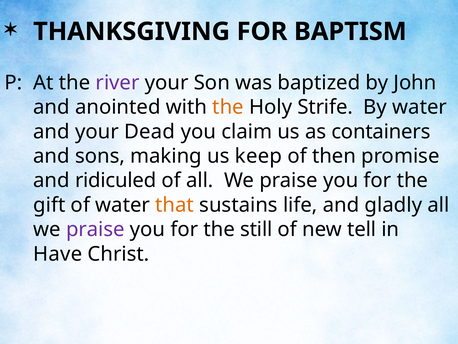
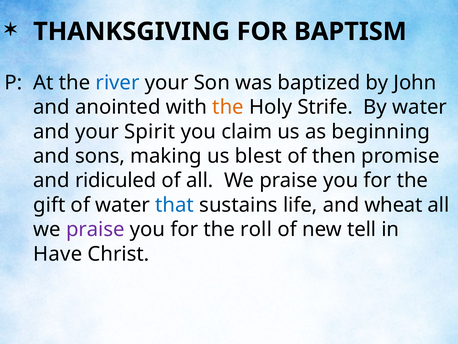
river colour: purple -> blue
Dead: Dead -> Spirit
containers: containers -> beginning
keep: keep -> blest
that colour: orange -> blue
gladly: gladly -> wheat
still: still -> roll
